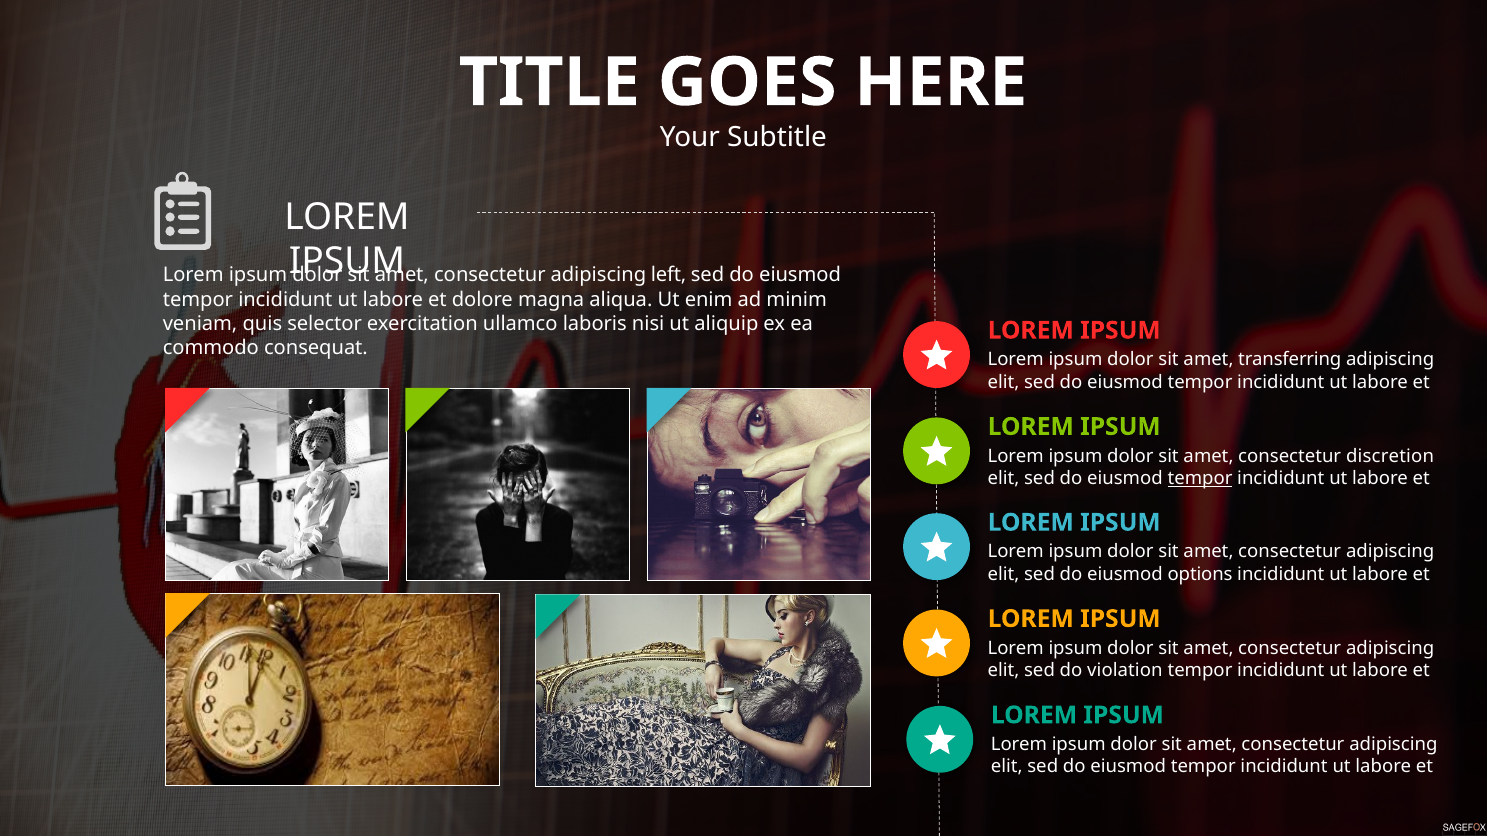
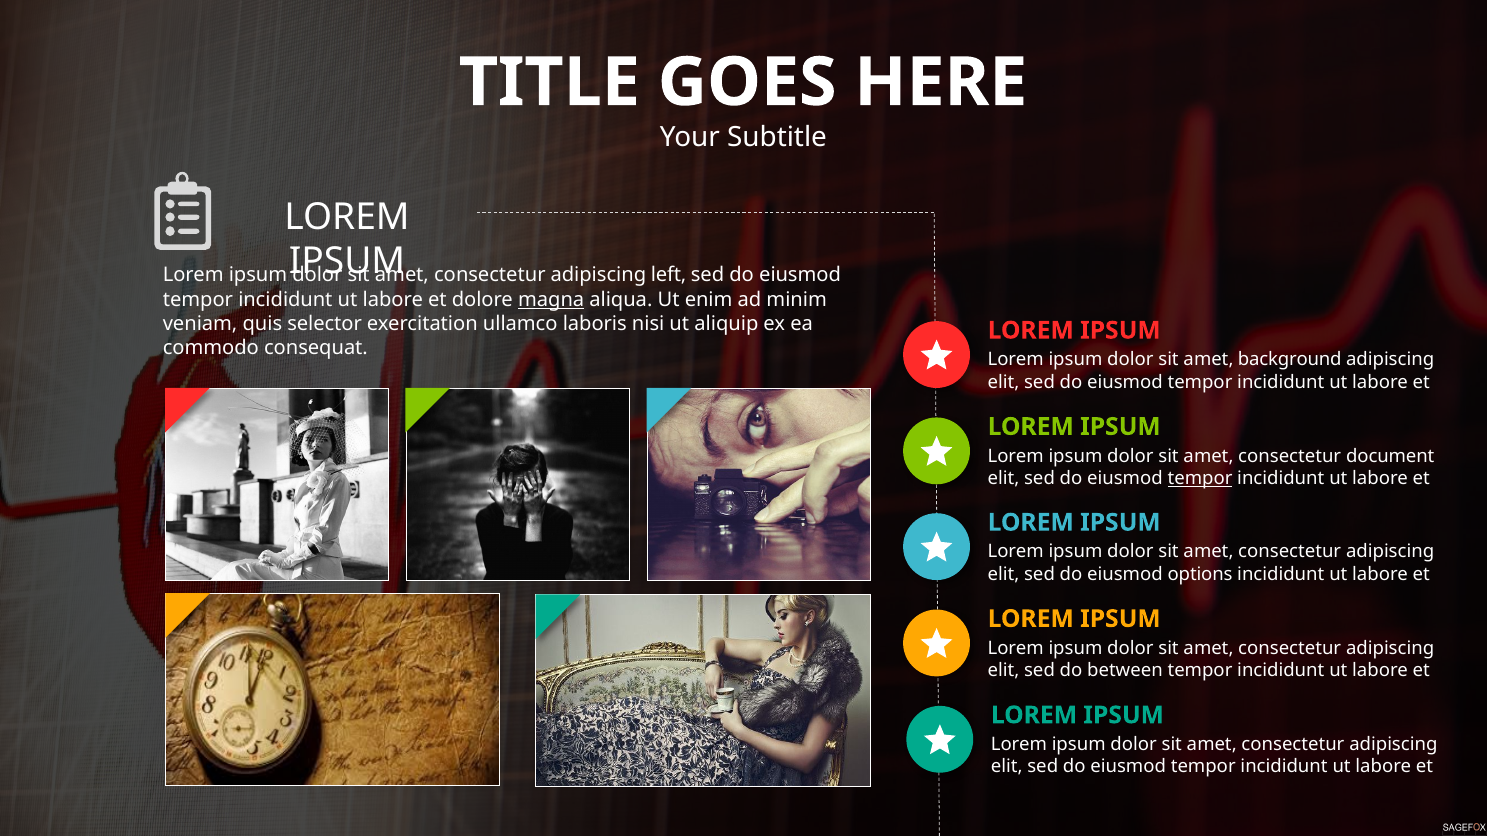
magna underline: none -> present
transferring: transferring -> background
discretion: discretion -> document
violation: violation -> between
